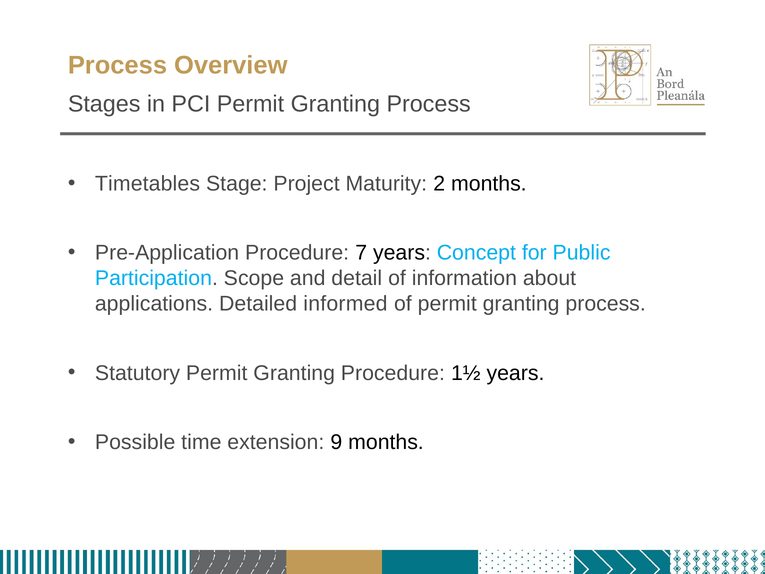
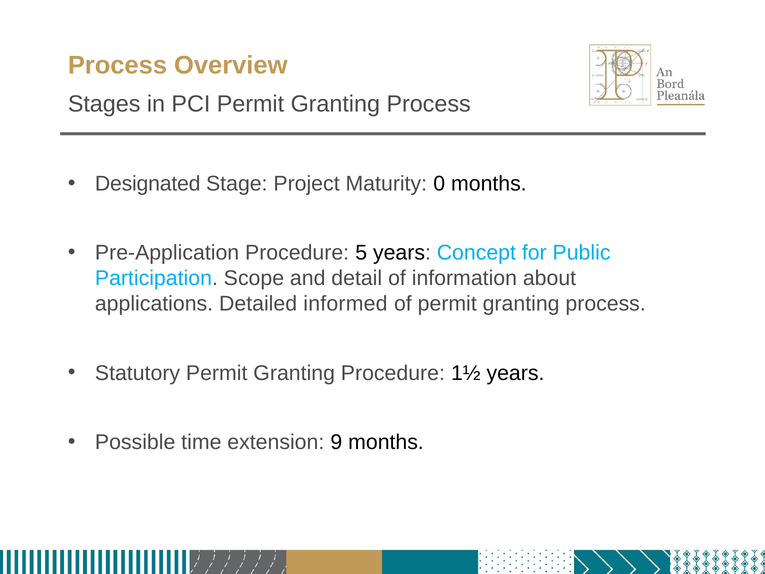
Timetables: Timetables -> Designated
2: 2 -> 0
7: 7 -> 5
